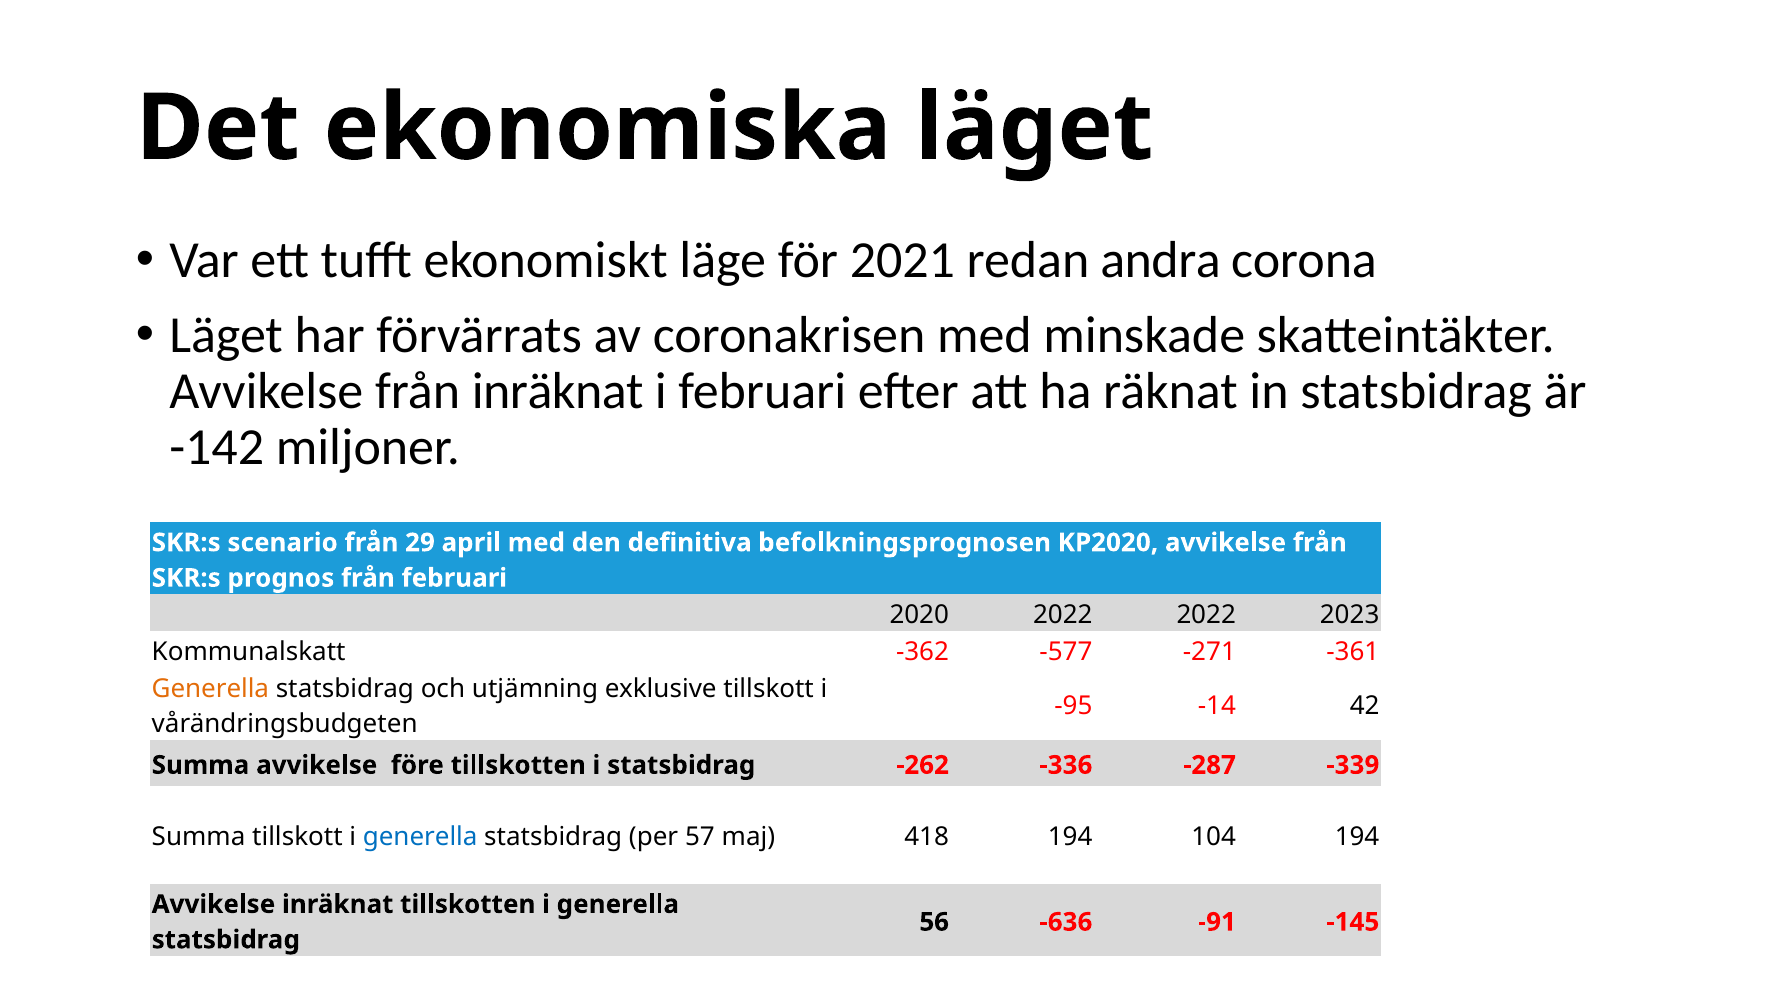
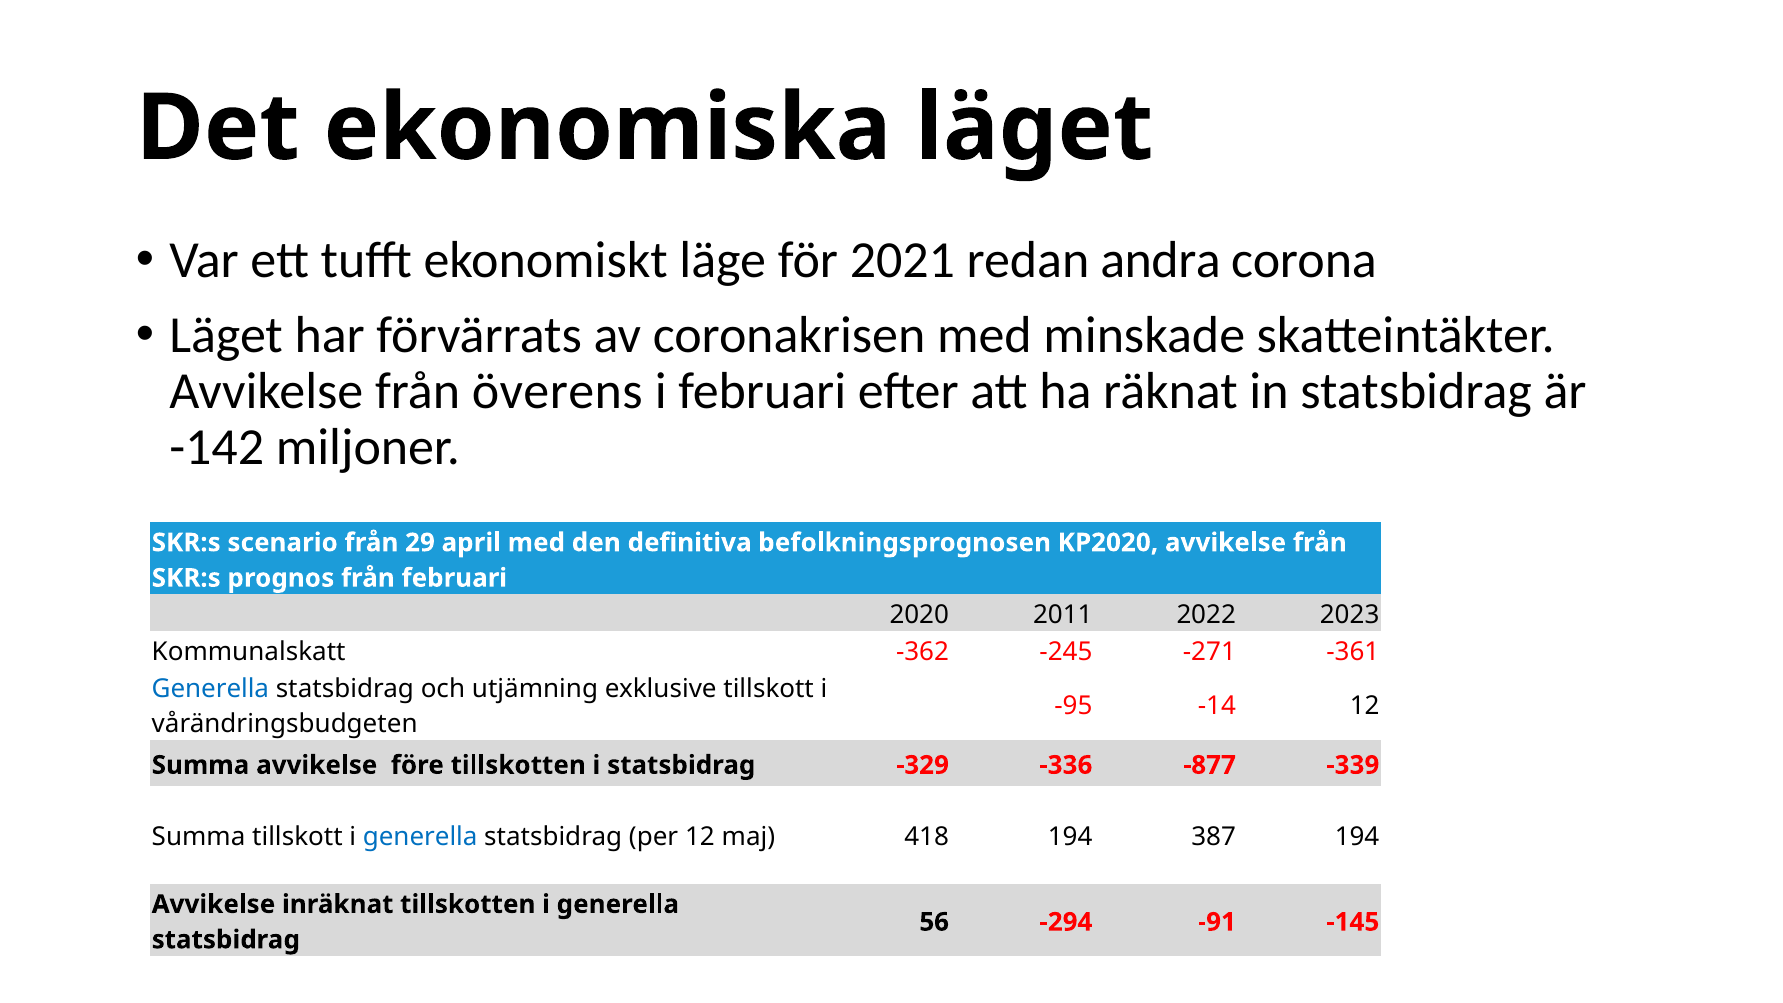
från inräknat: inräknat -> överens
2020 2022: 2022 -> 2011
-577: -577 -> -245
Generella at (210, 689) colour: orange -> blue
-14 42: 42 -> 12
-262: -262 -> -329
-287: -287 -> -877
per 57: 57 -> 12
104: 104 -> 387
-636: -636 -> -294
